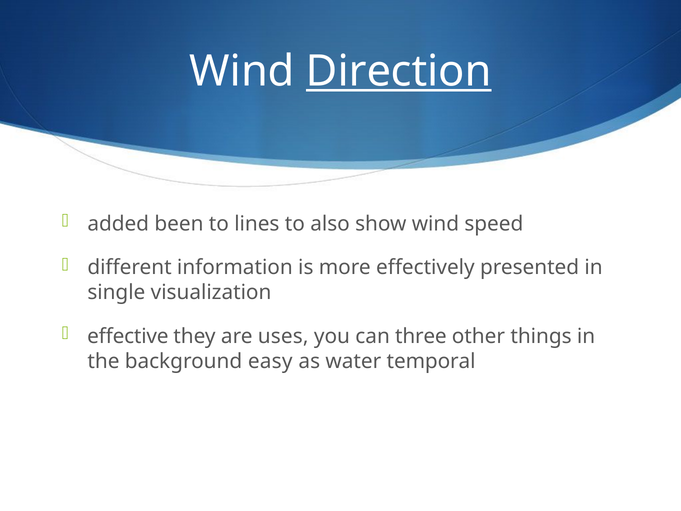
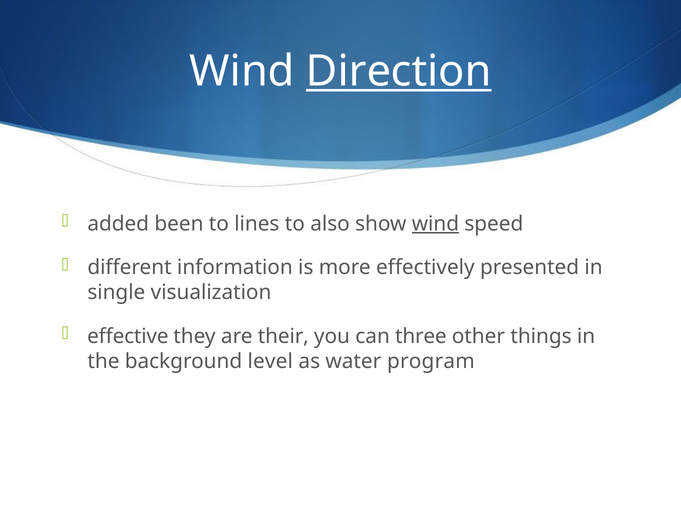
wind at (435, 224) underline: none -> present
uses: uses -> their
easy: easy -> level
temporal: temporal -> program
